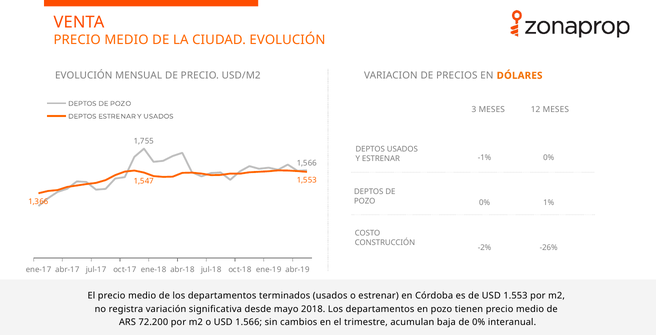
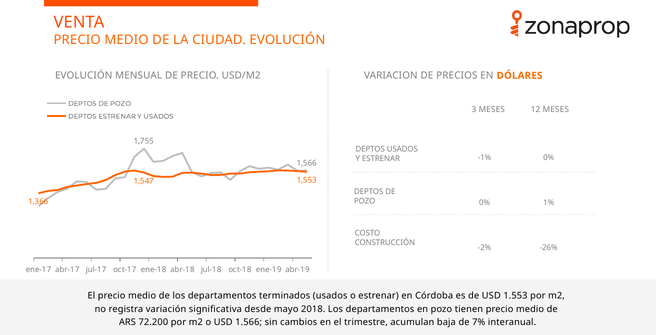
de 0%: 0% -> 7%
